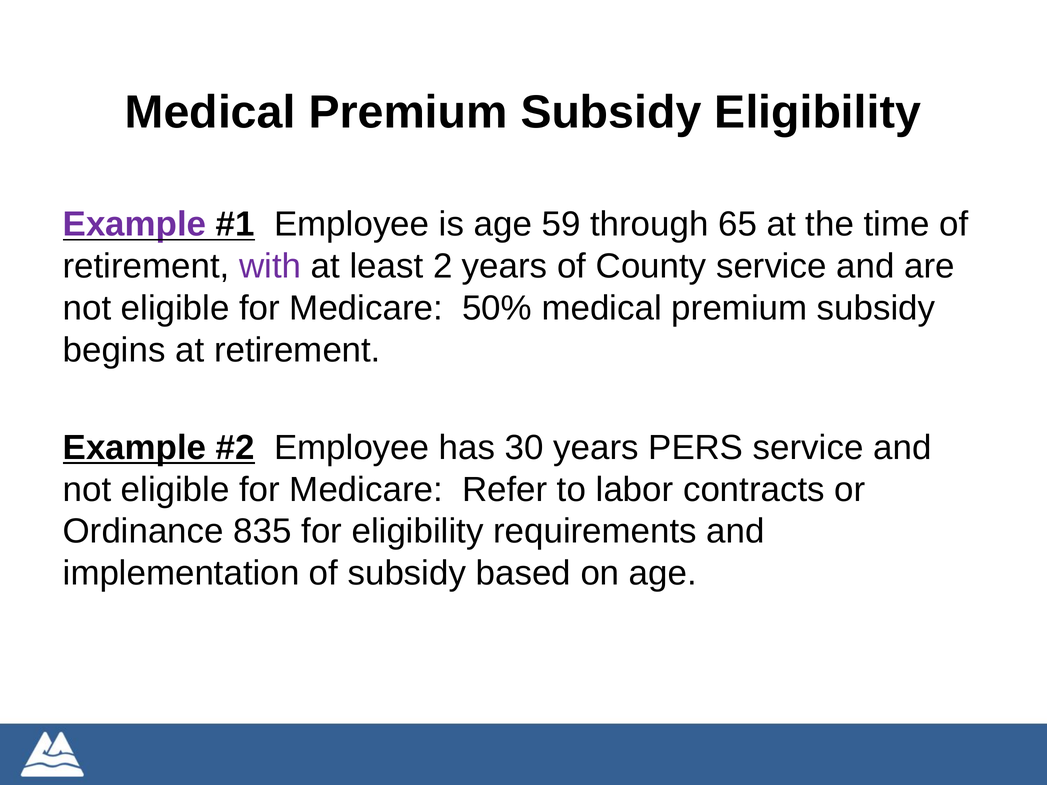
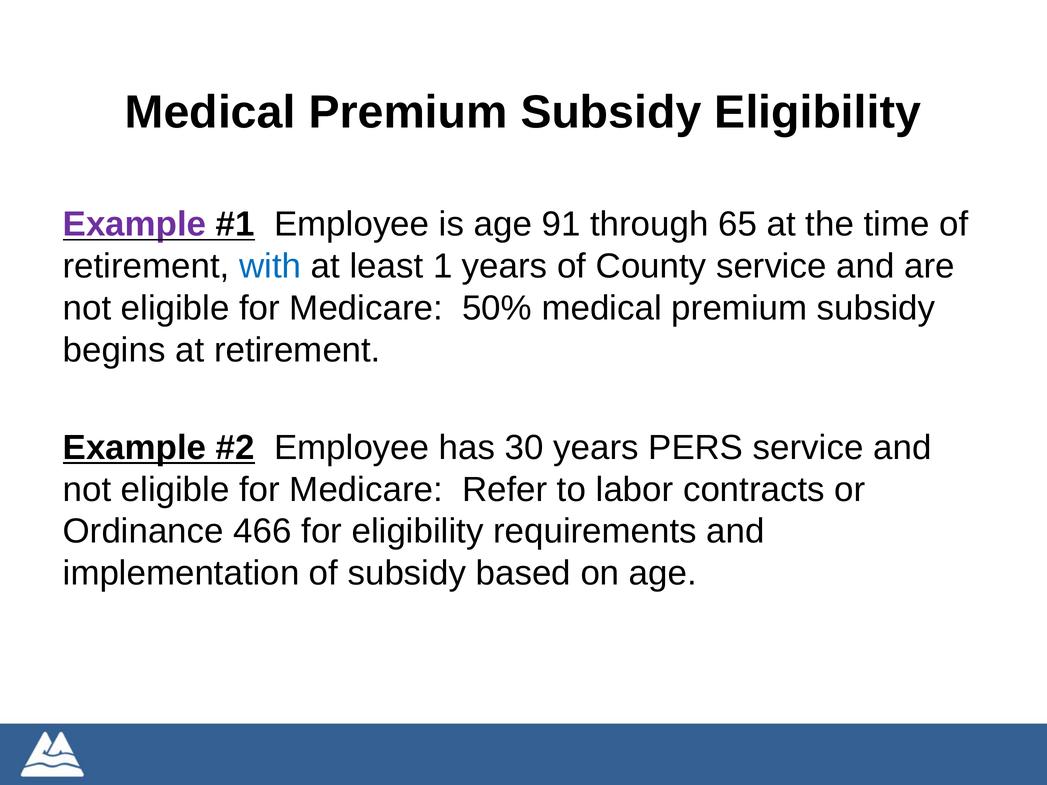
59: 59 -> 91
with colour: purple -> blue
2: 2 -> 1
835: 835 -> 466
